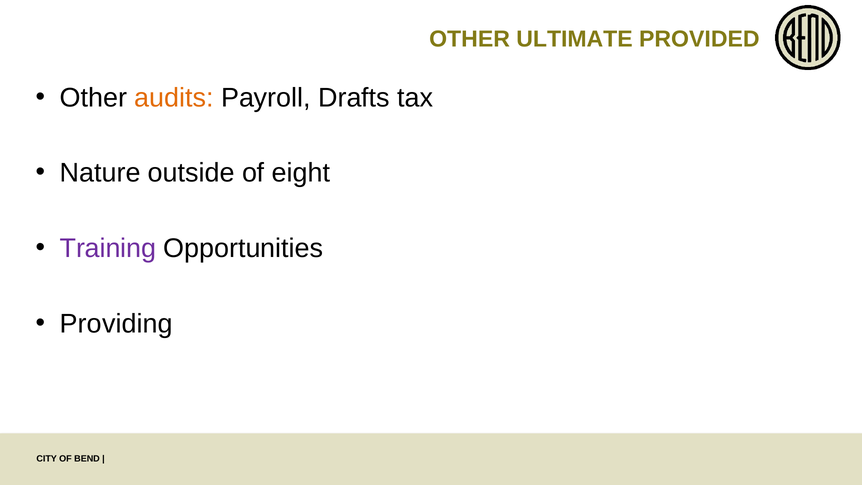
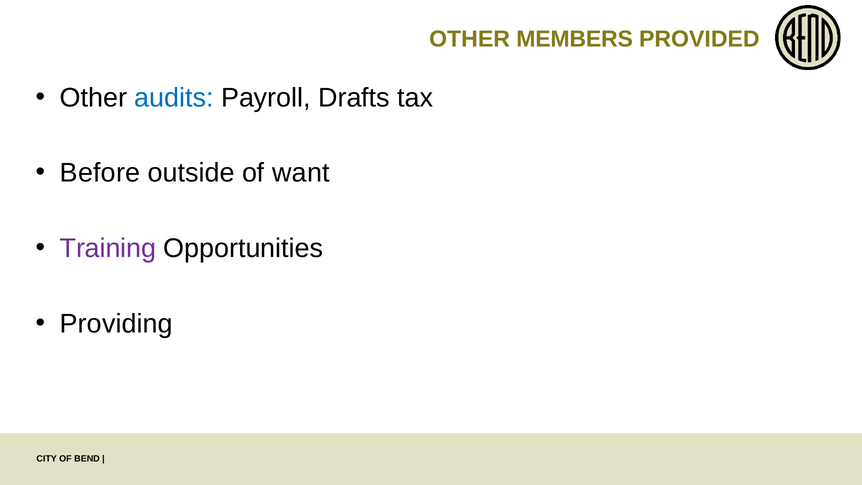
ULTIMATE: ULTIMATE -> MEMBERS
audits colour: orange -> blue
Nature: Nature -> Before
eight: eight -> want
